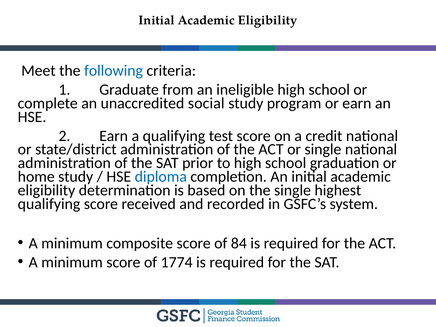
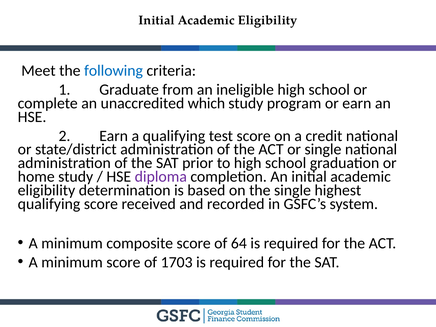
social: social -> which
diploma colour: blue -> purple
84: 84 -> 64
1774: 1774 -> 1703
